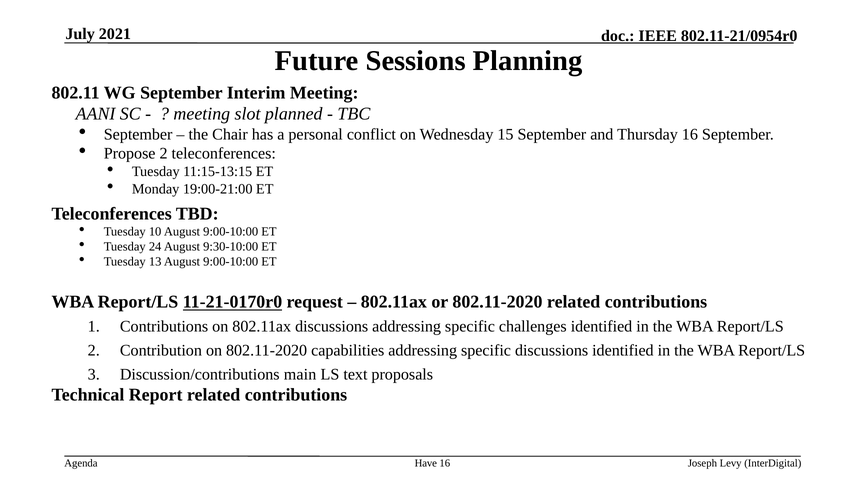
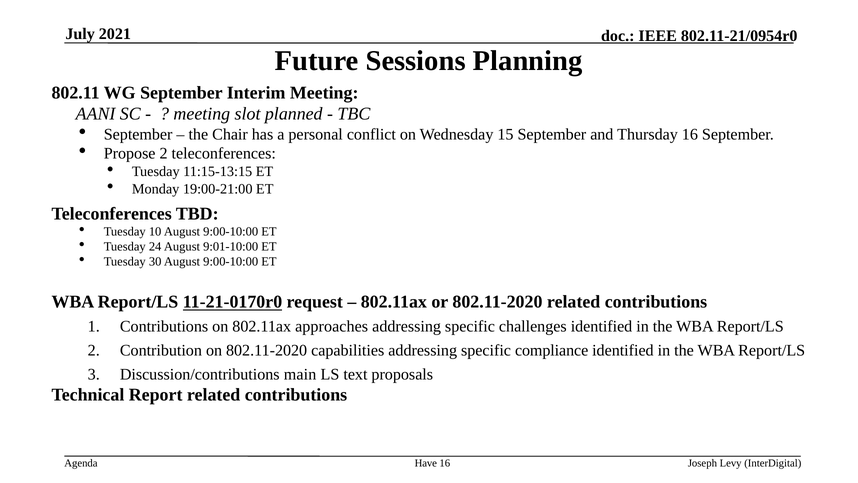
9:30-10:00: 9:30-10:00 -> 9:01-10:00
13: 13 -> 30
802.11ax discussions: discussions -> approaches
specific discussions: discussions -> compliance
